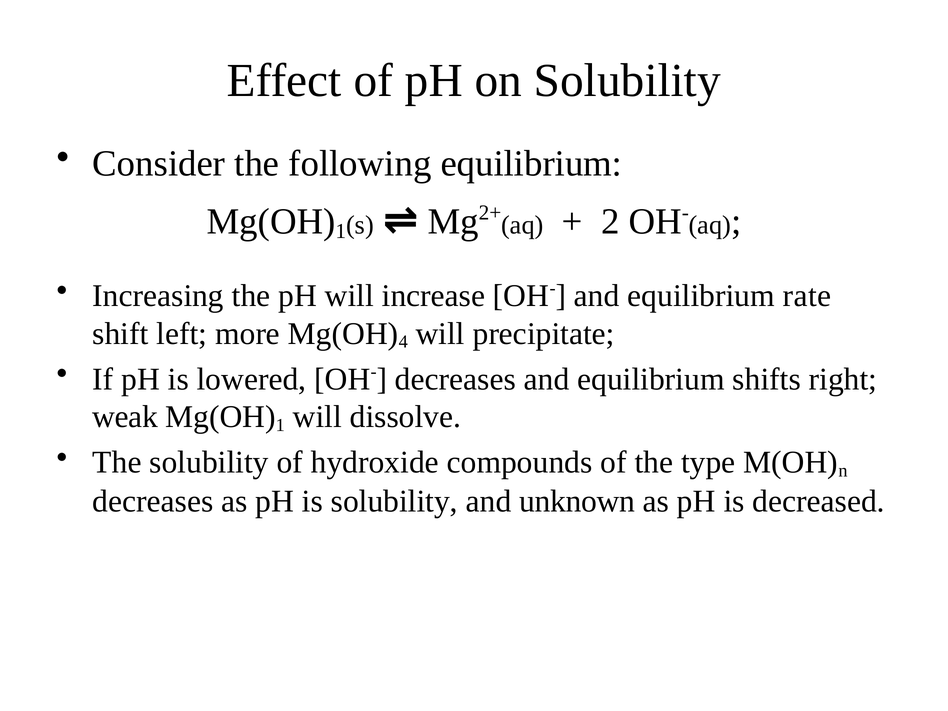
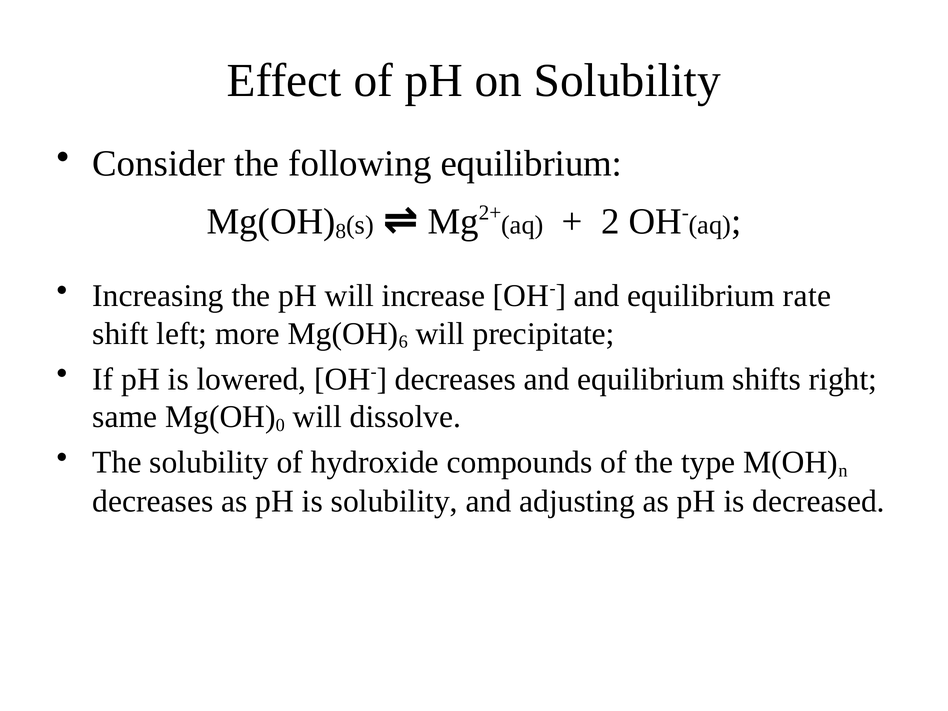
1 at (341, 231): 1 -> 8
4: 4 -> 6
weak: weak -> same
1 at (280, 425): 1 -> 0
unknown: unknown -> adjusting
